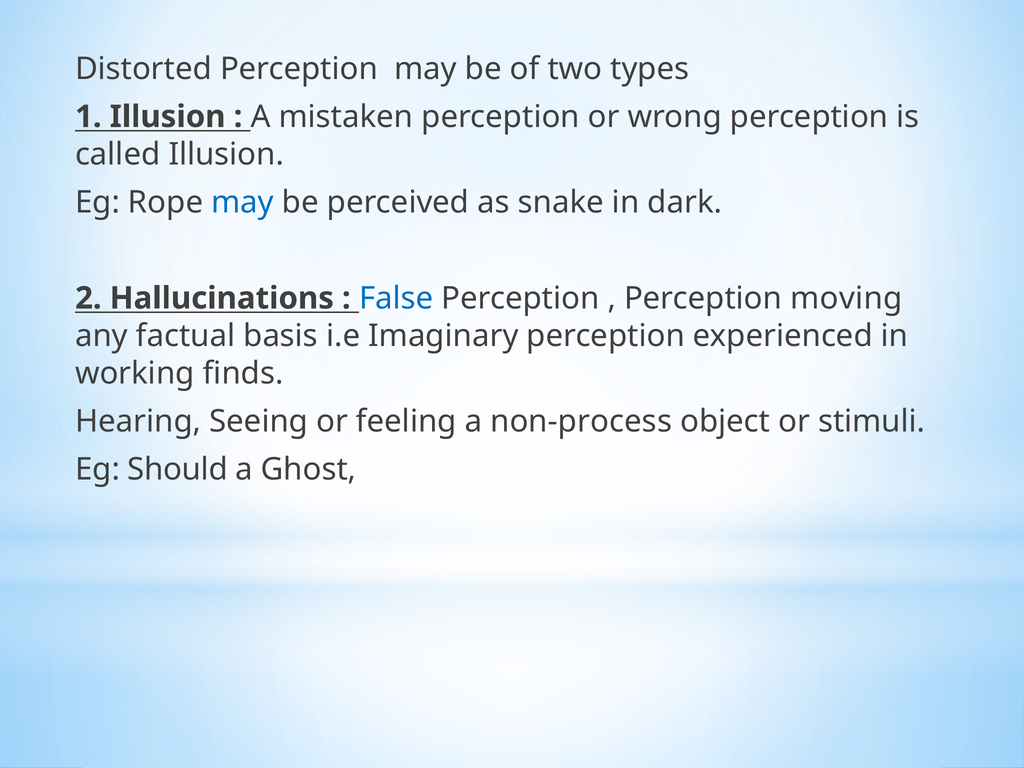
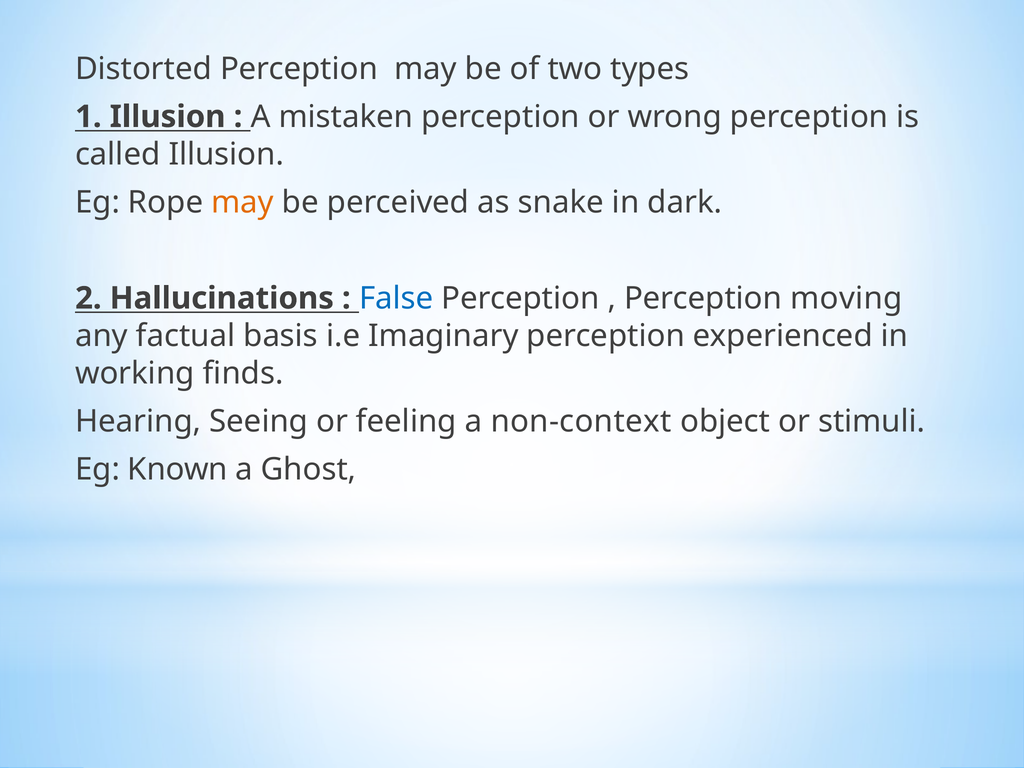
may at (243, 202) colour: blue -> orange
non-process: non-process -> non-context
Should: Should -> Known
